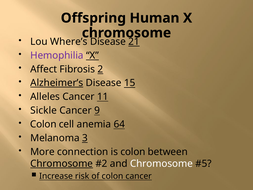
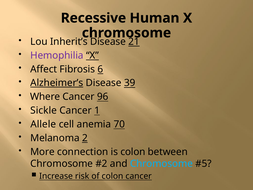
Offspring: Offspring -> Recessive
Where’s: Where’s -> Inherit’s
2: 2 -> 6
15: 15 -> 39
Alleles: Alleles -> Where
11: 11 -> 96
9: 9 -> 1
Colon at (43, 124): Colon -> Allele
64: 64 -> 70
3: 3 -> 2
Chromosome at (62, 163) underline: present -> none
Chromosome at (161, 163) colour: white -> light blue
